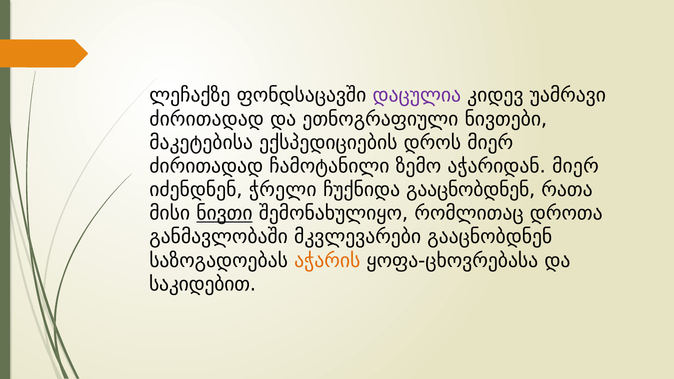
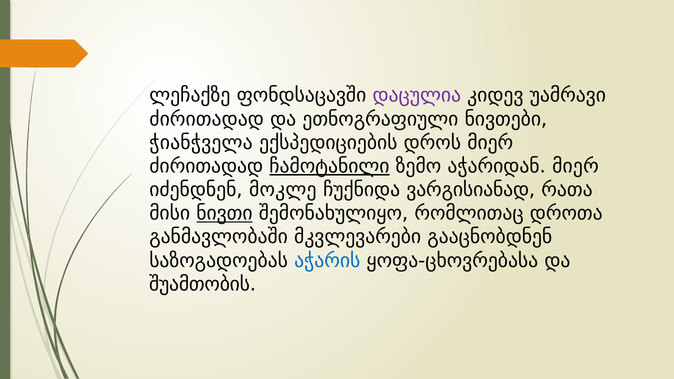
მაკეტებისა: მაკეტებისა -> ჭიანჭველა
ჩამოტანილი underline: none -> present
ჭრელი: ჭრელი -> მოკლე
ჩუქნიდა გააცნობდნენ: გააცნობდნენ -> ვარგისიანად
აჭარის colour: orange -> blue
საკიდებით: საკიდებით -> შუამთობის
